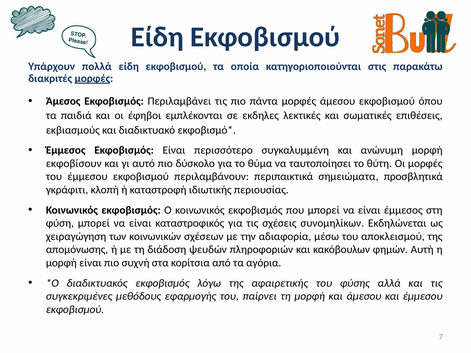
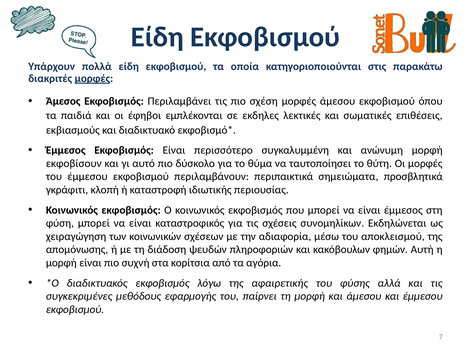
πάντα: πάντα -> σχέση
